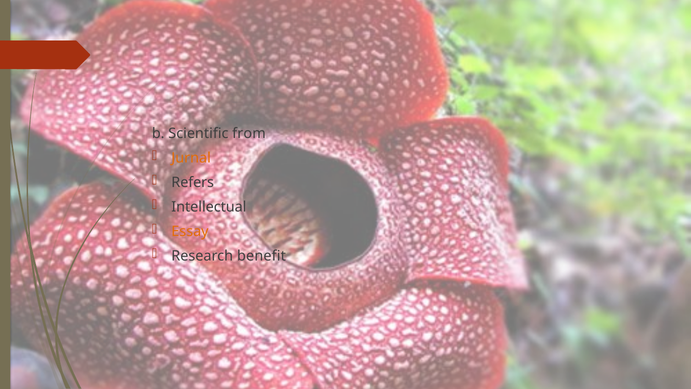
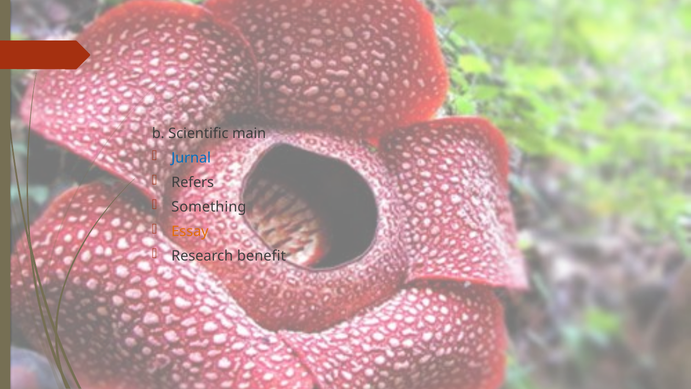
from: from -> main
Jurnal colour: orange -> blue
Intellectual: Intellectual -> Something
